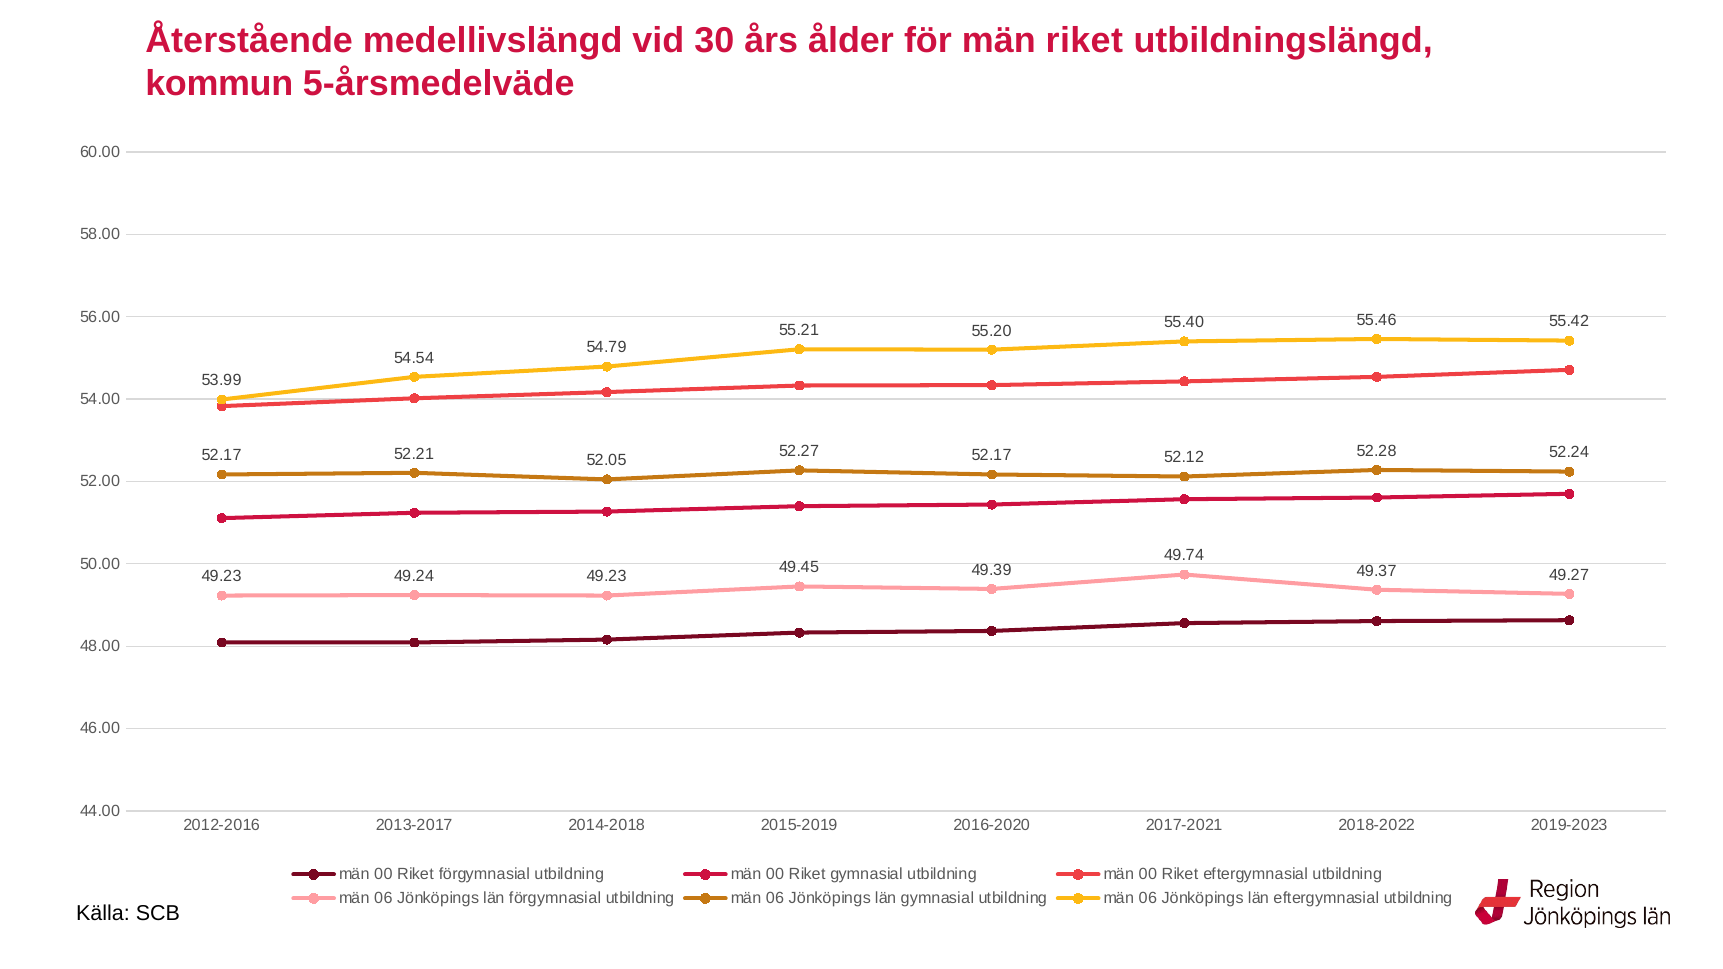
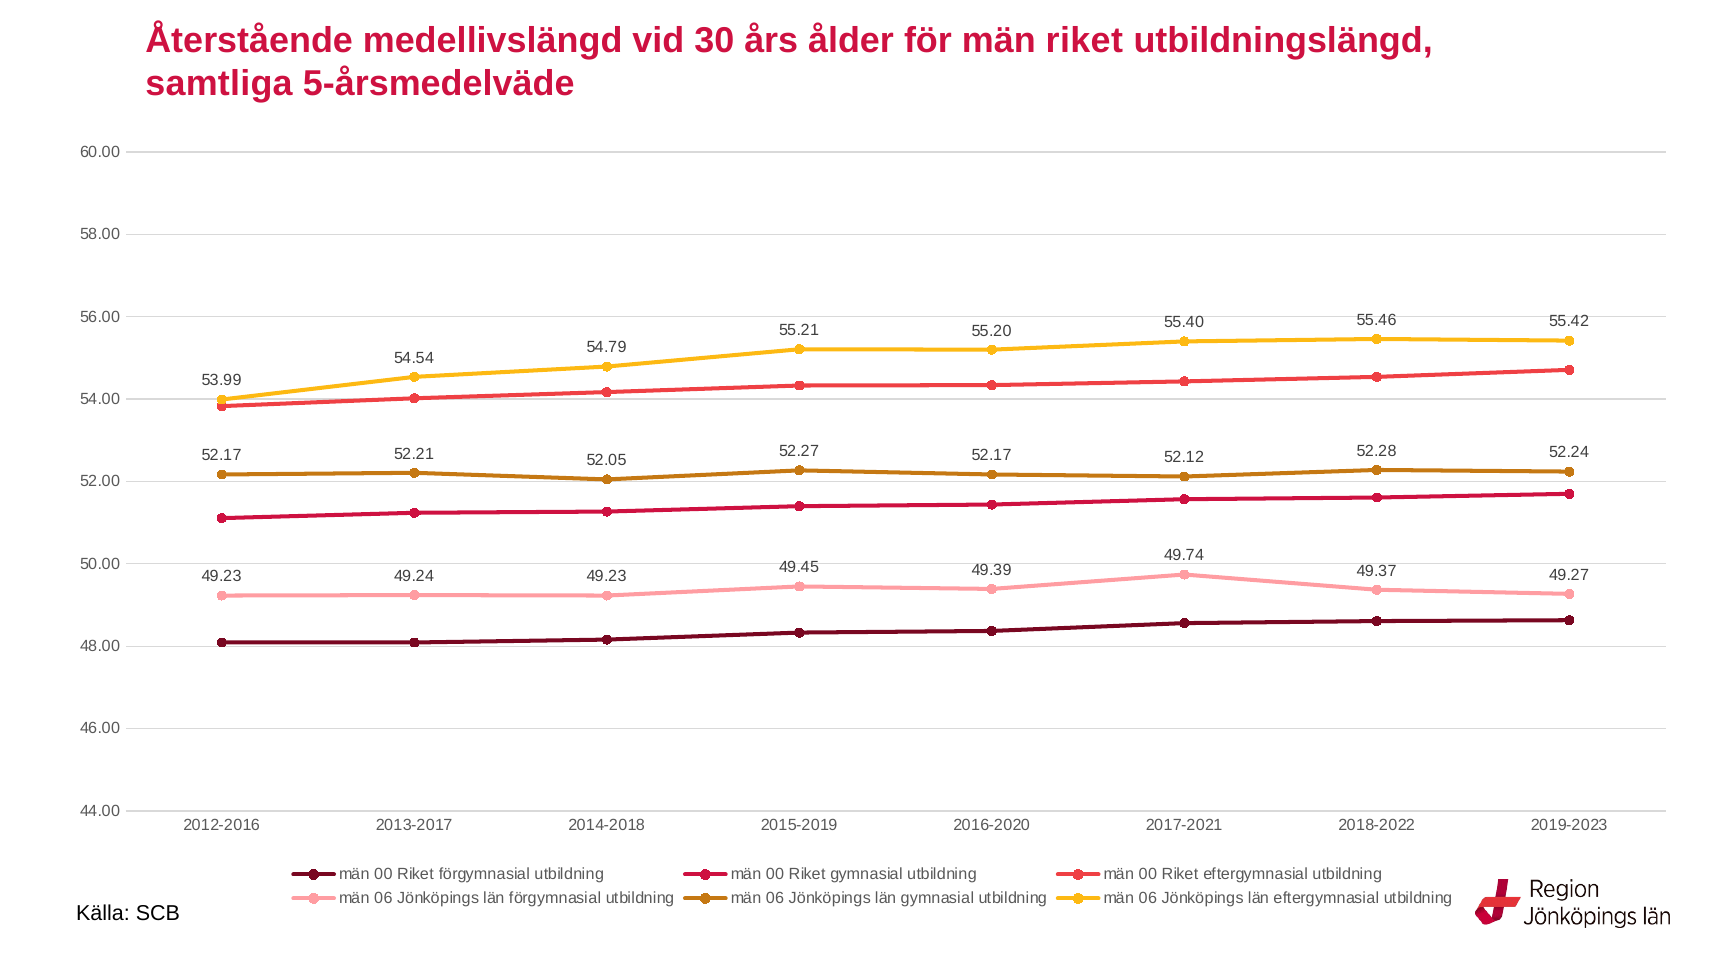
kommun: kommun -> samtliga
